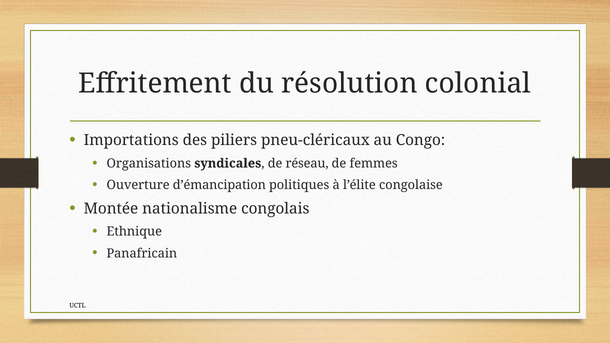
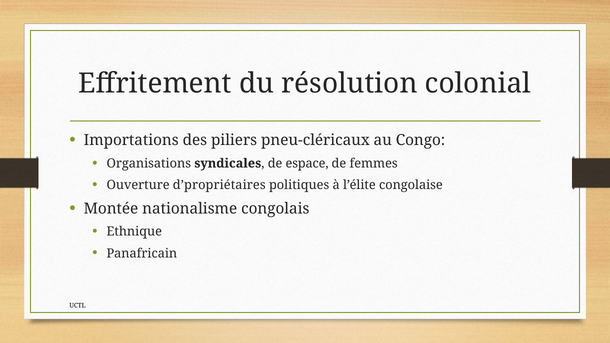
réseau: réseau -> espace
d’émancipation: d’émancipation -> d’propriétaires
